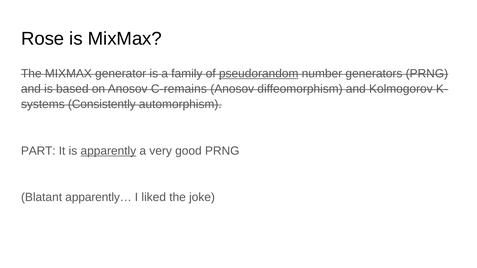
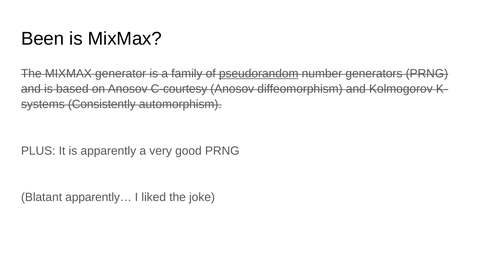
Rose: Rose -> Been
C-remains: C-remains -> C-courtesy
PART: PART -> PLUS
apparently underline: present -> none
